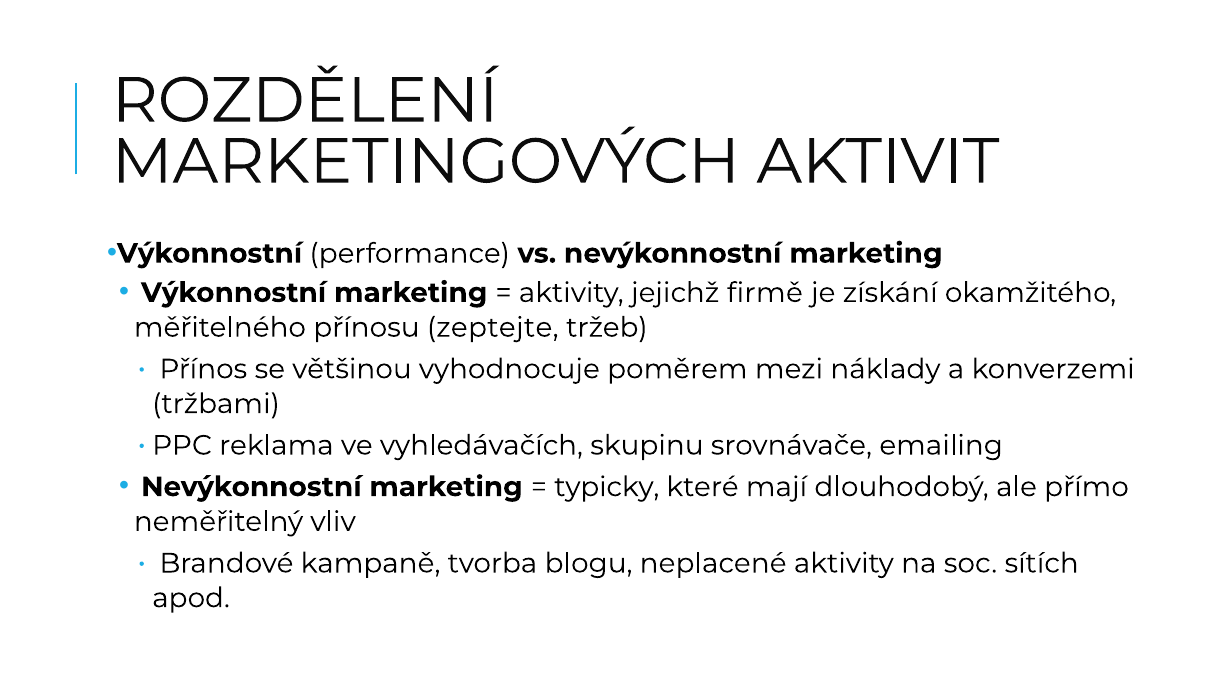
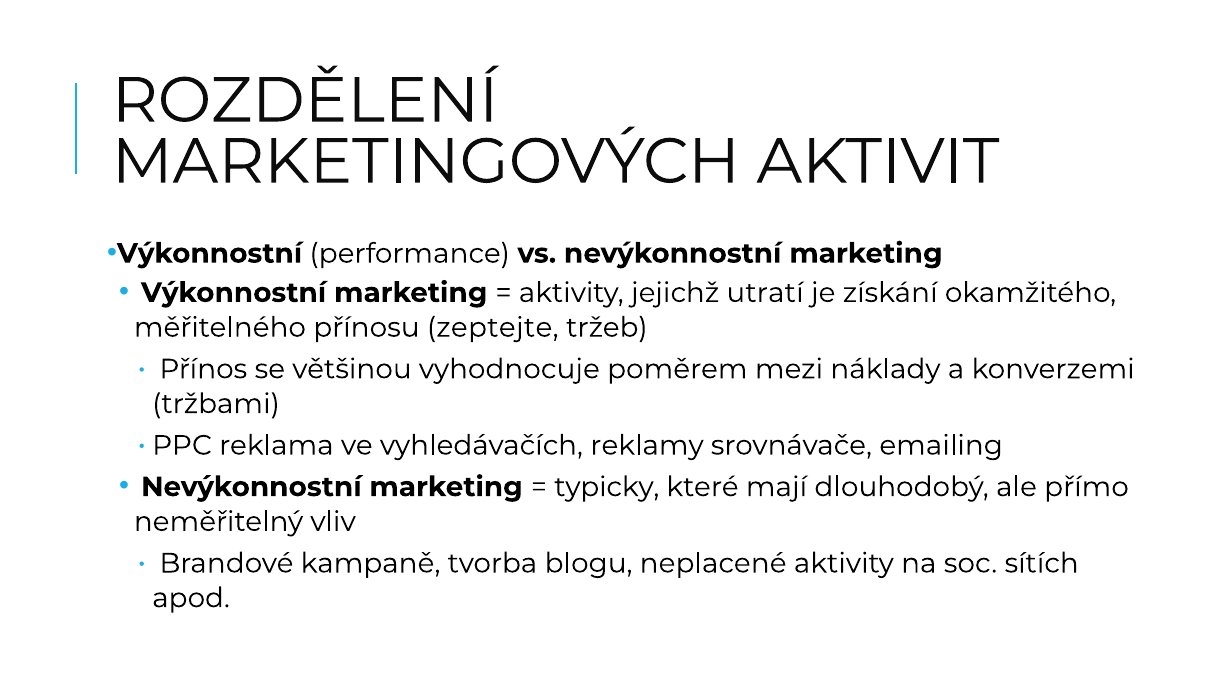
firmě: firmě -> utratí
skupinu: skupinu -> reklamy
